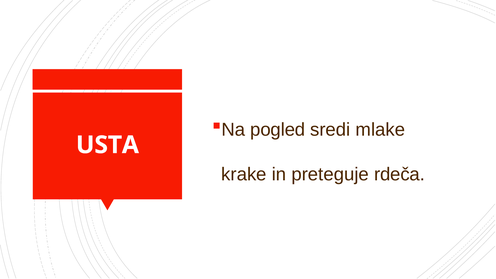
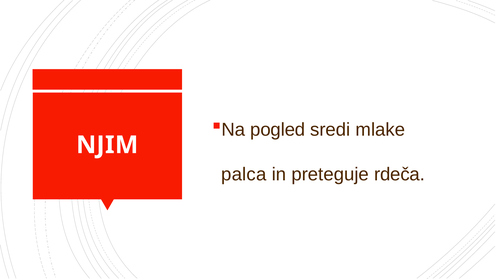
USTA: USTA -> NJIM
krake: krake -> palca
